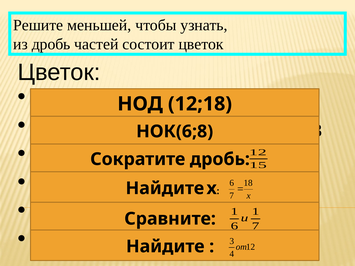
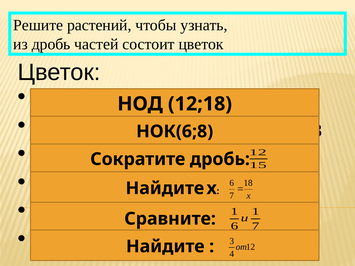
меньшей: меньшей -> растений
